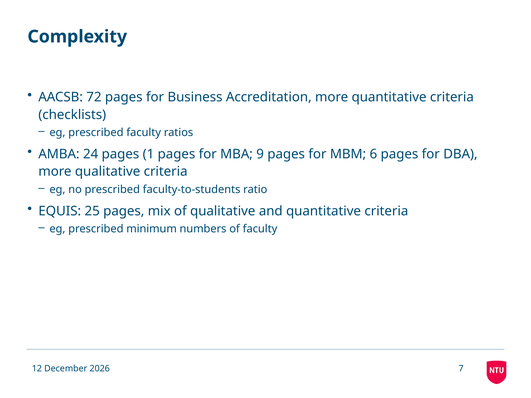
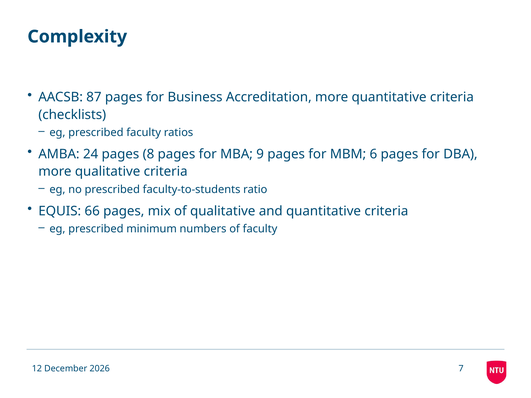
72: 72 -> 87
1: 1 -> 8
25: 25 -> 66
